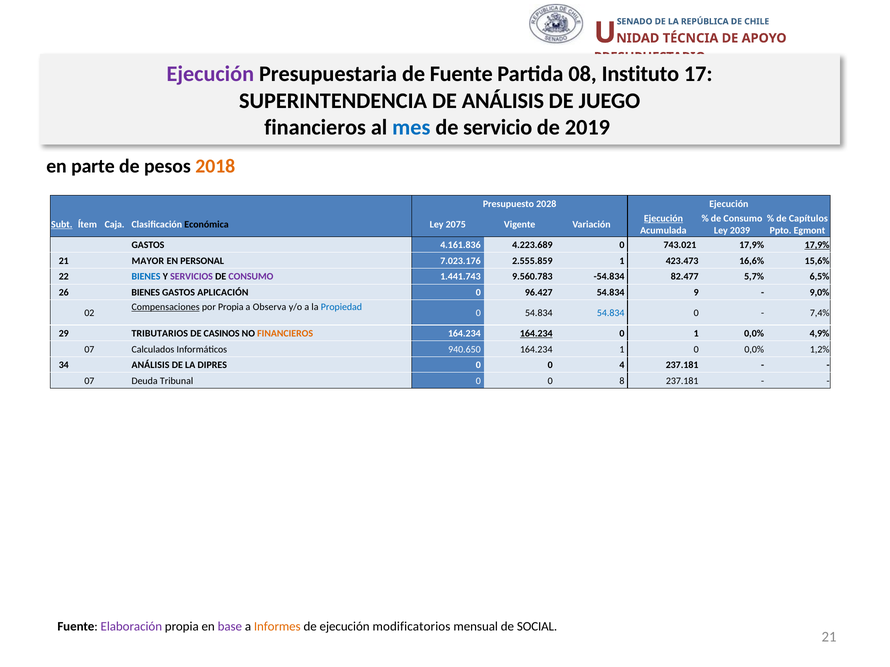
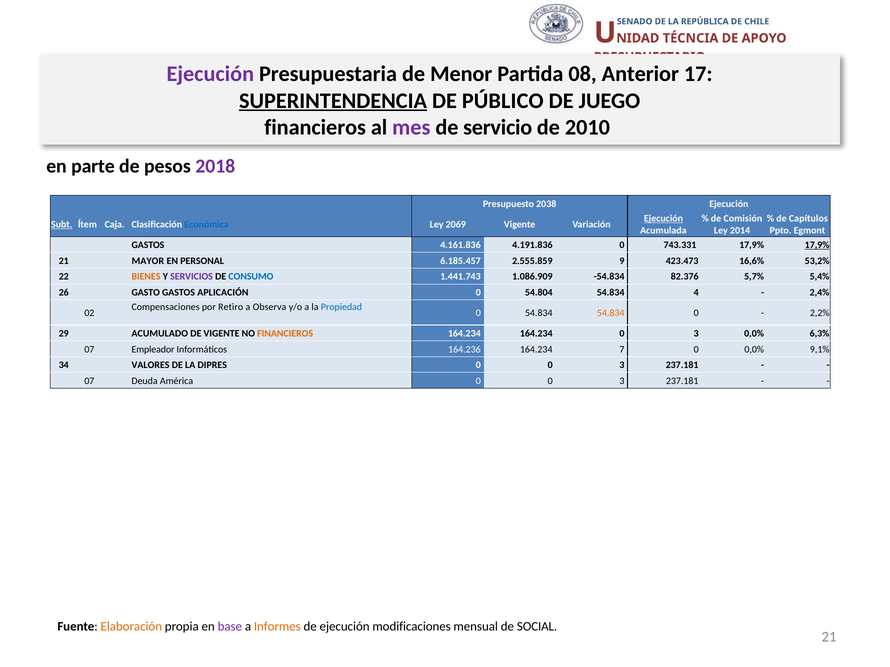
de Fuente: Fuente -> Menor
Instituto: Instituto -> Anterior
SUPERINTENDENCIA underline: none -> present
DE ANÁLISIS: ANÁLISIS -> PÚBLICO
mes colour: blue -> purple
2019: 2019 -> 2010
2018 colour: orange -> purple
2028: 2028 -> 2038
Consumo at (743, 219): Consumo -> Comisión
Económica colour: black -> blue
2075: 2075 -> 2069
2039: 2039 -> 2014
4.223.689: 4.223.689 -> 4.191.836
743.021: 743.021 -> 743.331
7.023.176: 7.023.176 -> 6.185.457
2.555.859 1: 1 -> 9
15,6%: 15,6% -> 53,2%
BIENES at (146, 277) colour: blue -> orange
CONSUMO at (251, 277) colour: purple -> blue
9.560.783: 9.560.783 -> 1.086.909
82.477: 82.477 -> 82.376
6,5%: 6,5% -> 5,4%
26 BIENES: BIENES -> GASTO
96.427: 96.427 -> 54.804
9: 9 -> 4
9,0%: 9,0% -> 2,4%
Compensaciones underline: present -> none
por Propia: Propia -> Retiro
54.834 at (611, 313) colour: blue -> orange
7,4%: 7,4% -> 2,2%
TRIBUTARIOS: TRIBUTARIOS -> ACUMULADO
DE CASINOS: CASINOS -> VIGENTE
164.234 at (536, 334) underline: present -> none
1 at (696, 334): 1 -> 3
4,9%: 4,9% -> 6,3%
Calculados: Calculados -> Empleador
940.650: 940.650 -> 164.236
164.234 1: 1 -> 7
1,2%: 1,2% -> 9,1%
34 ANÁLISIS: ANÁLISIS -> VALORES
4 at (622, 365): 4 -> 3
Tribunal: Tribunal -> América
8 at (622, 381): 8 -> 3
Elaboración colour: purple -> orange
modificatorios: modificatorios -> modificaciones
